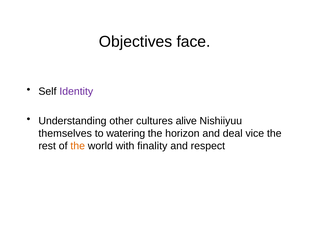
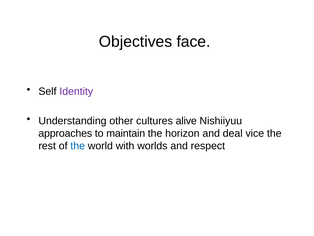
themselves: themselves -> approaches
watering: watering -> maintain
the at (78, 146) colour: orange -> blue
finality: finality -> worlds
